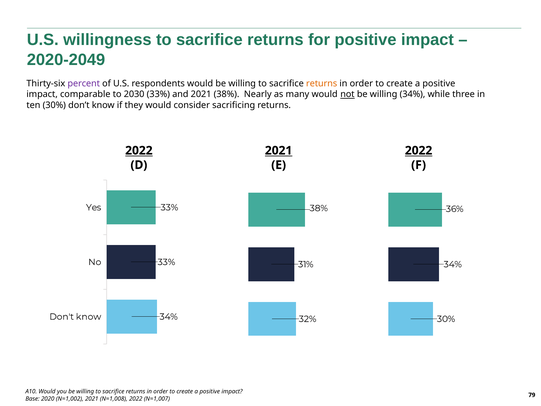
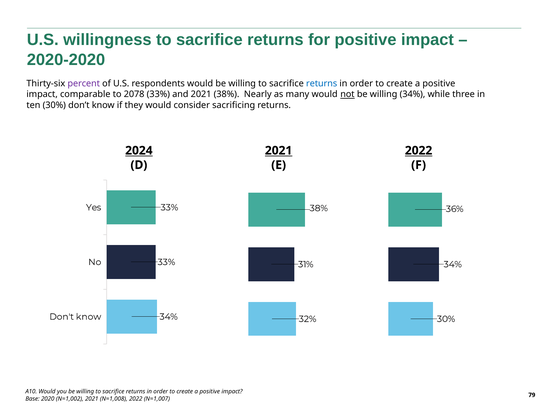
2020-2049: 2020-2049 -> 2020-2020
returns at (322, 83) colour: orange -> blue
2030: 2030 -> 2078
2022 at (139, 150): 2022 -> 2024
